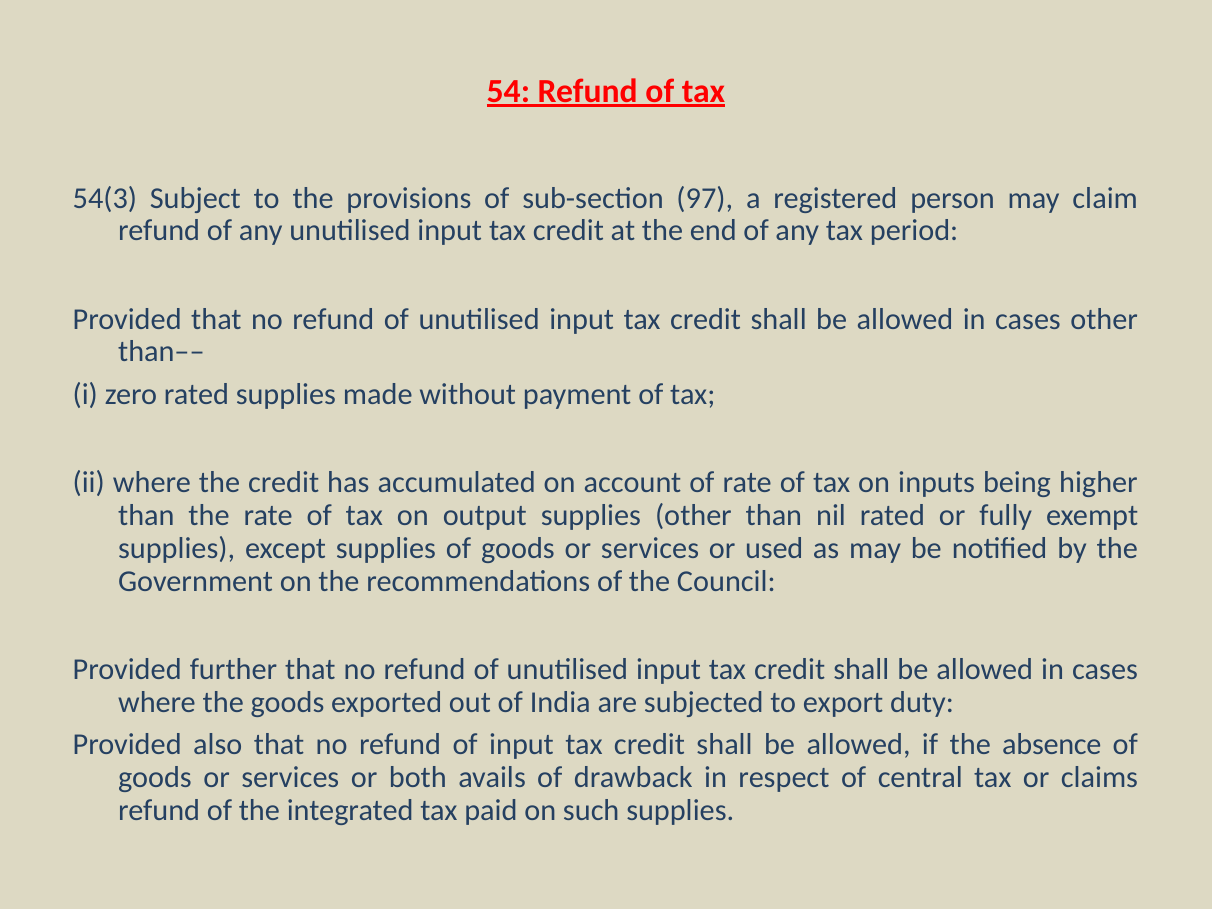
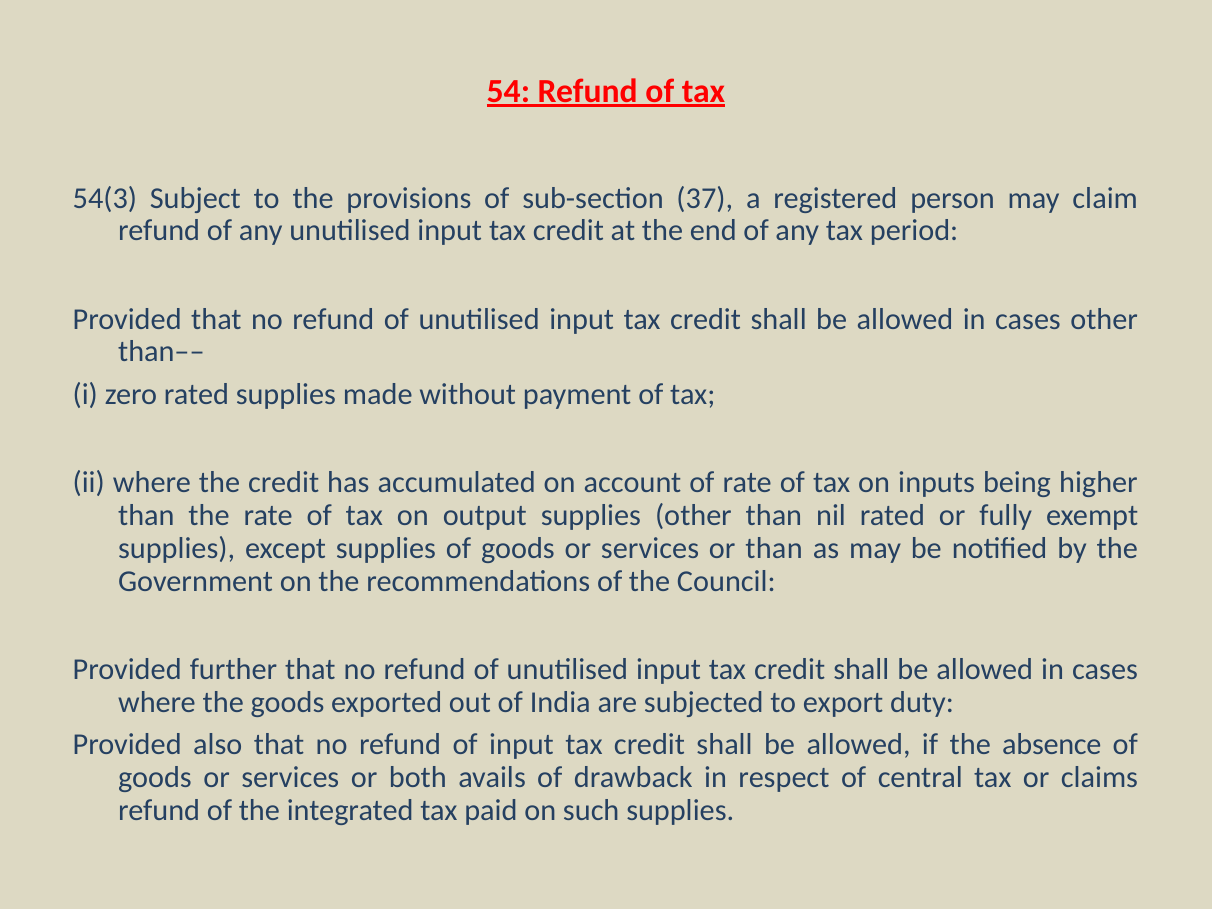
97: 97 -> 37
or used: used -> than
